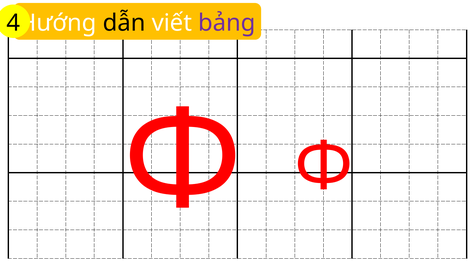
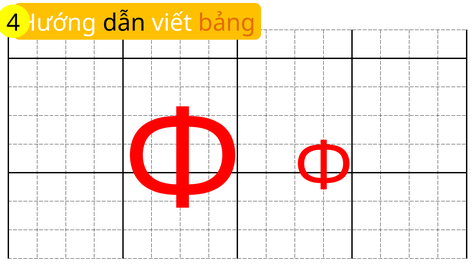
bảng colour: purple -> orange
